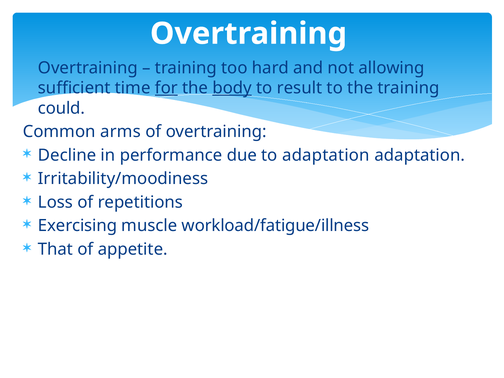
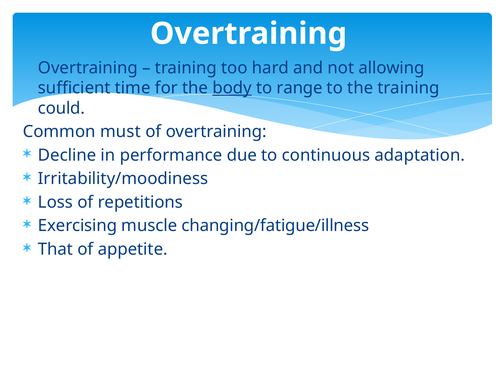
for underline: present -> none
result: result -> range
arms: arms -> must
to adaptation: adaptation -> continuous
workload/fatigue/illness: workload/fatigue/illness -> changing/fatigue/illness
